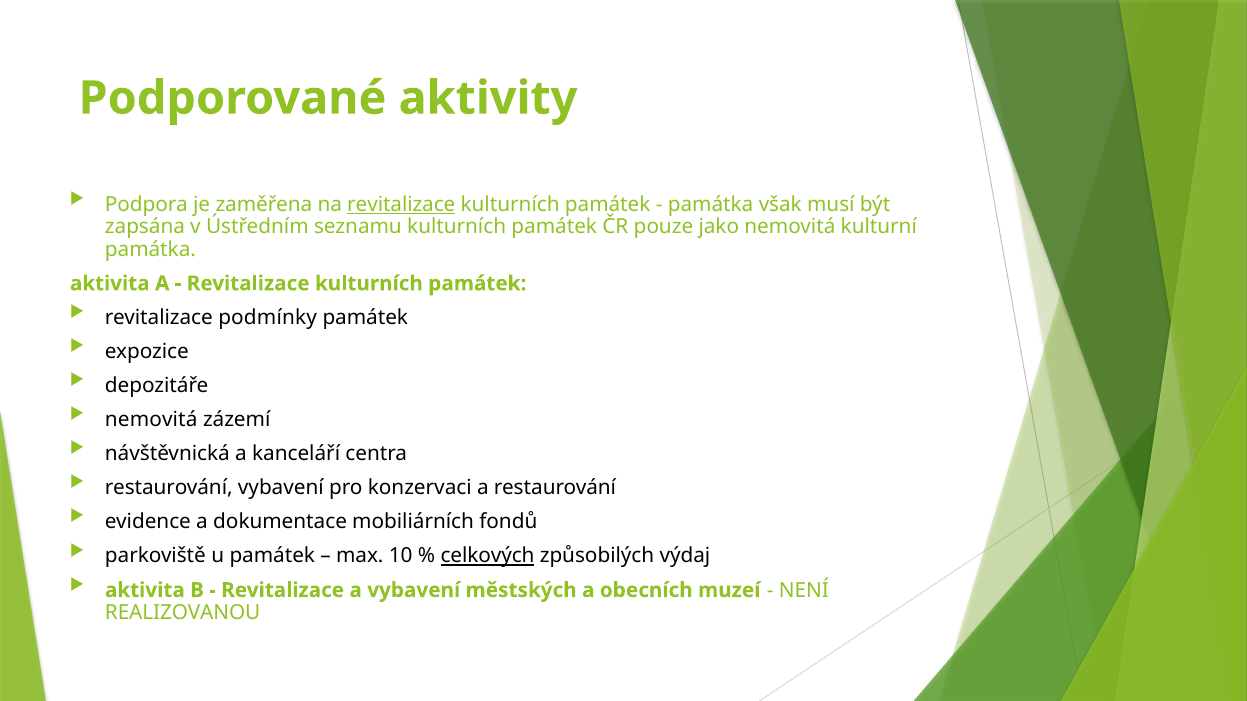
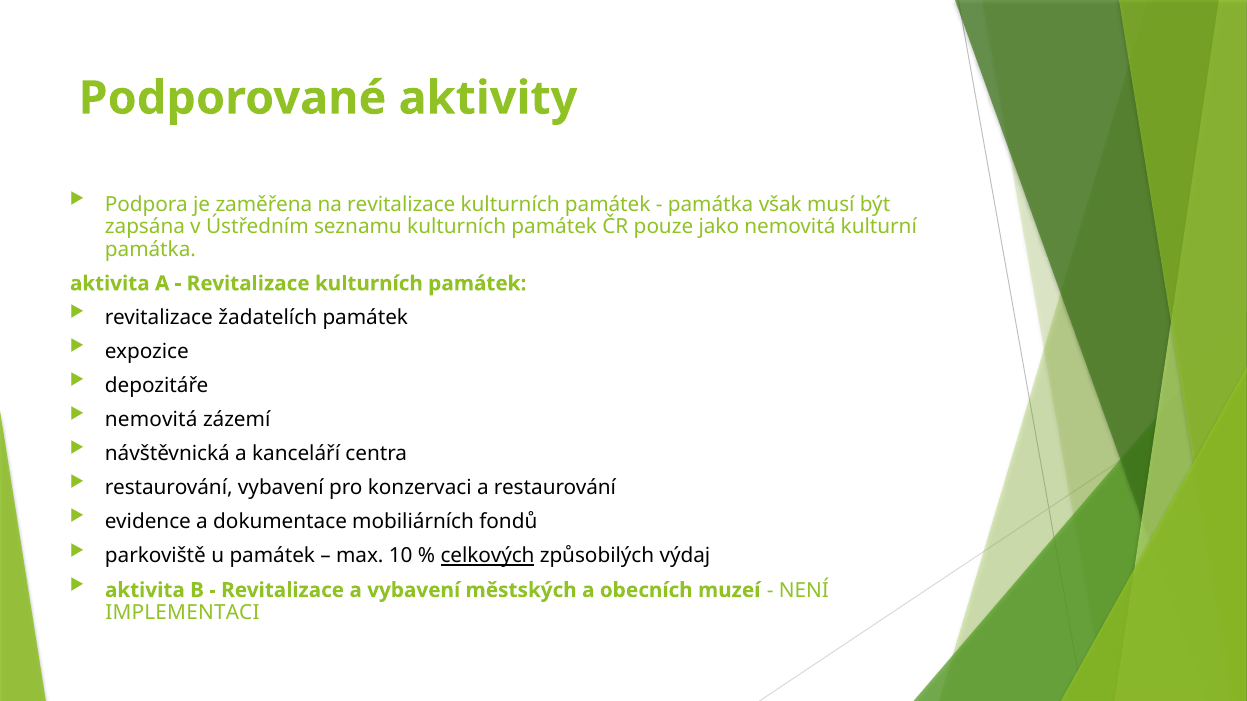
revitalizace at (401, 205) underline: present -> none
podmínky: podmínky -> žadatelích
REALIZOVANOU: REALIZOVANOU -> IMPLEMENTACI
